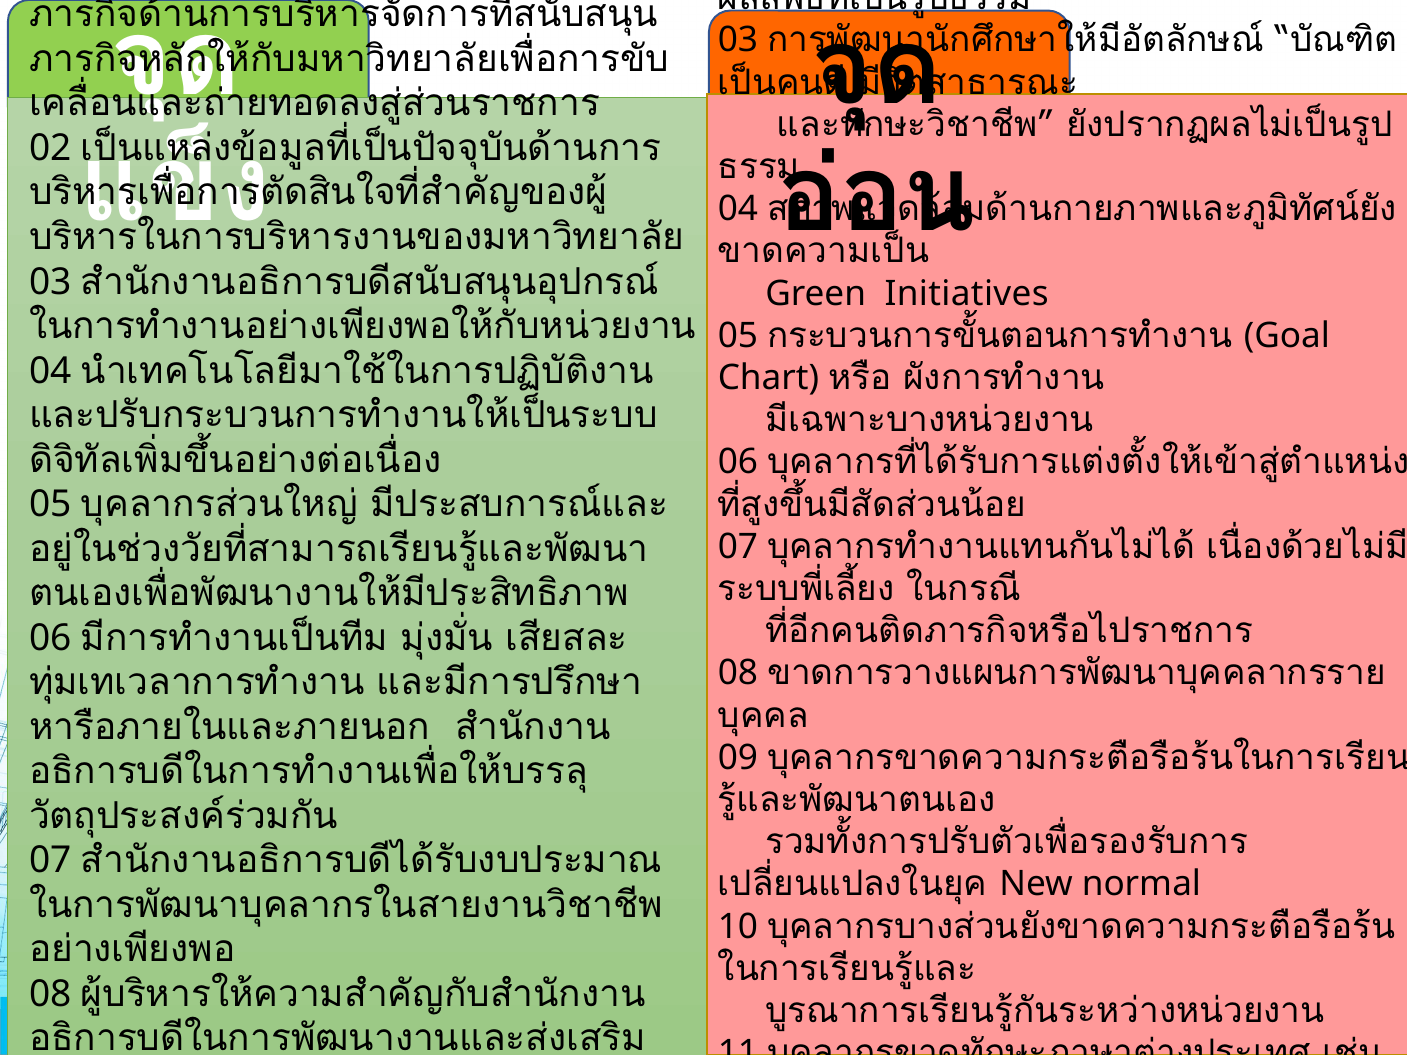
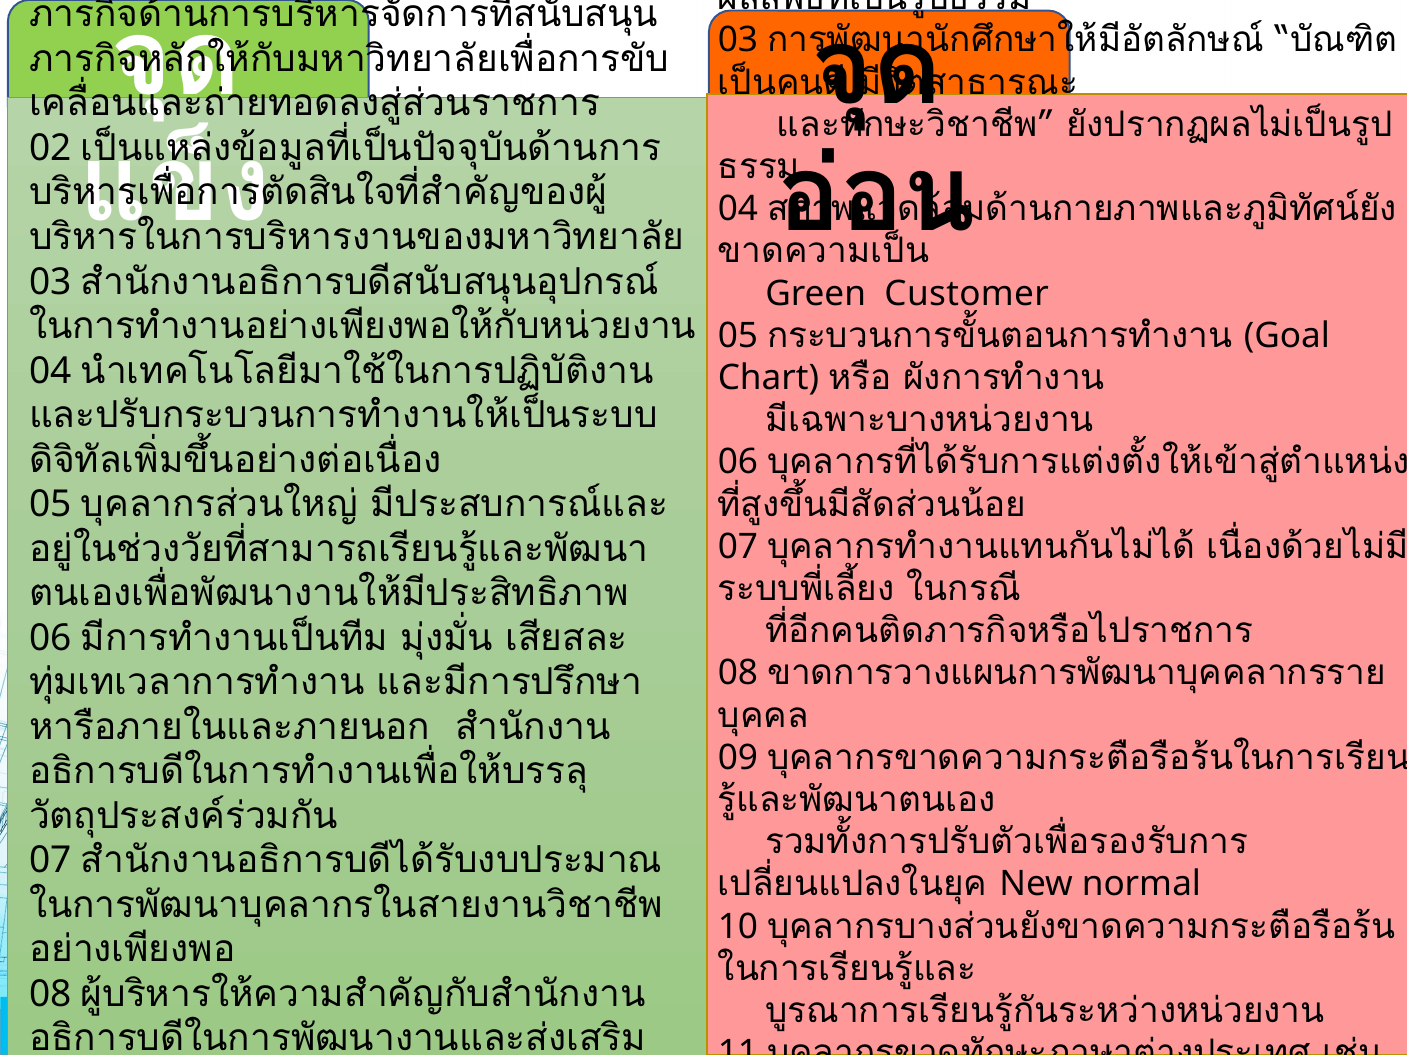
Initiatives: Initiatives -> Customer
